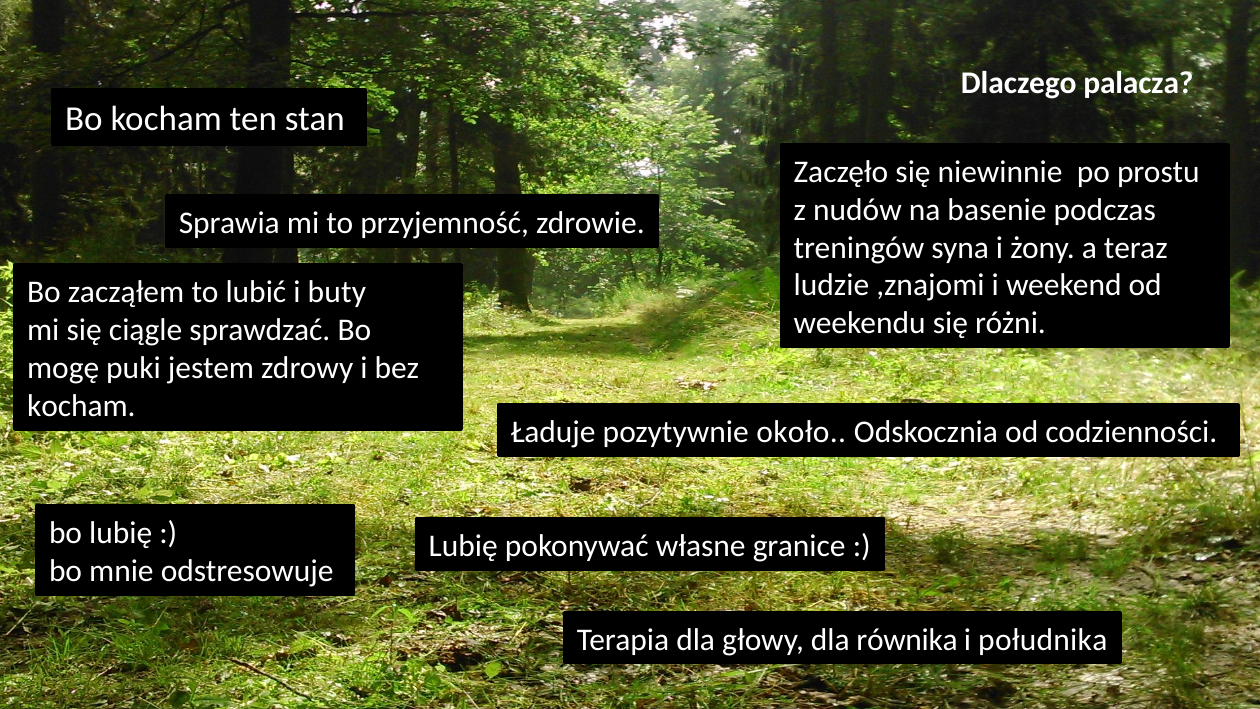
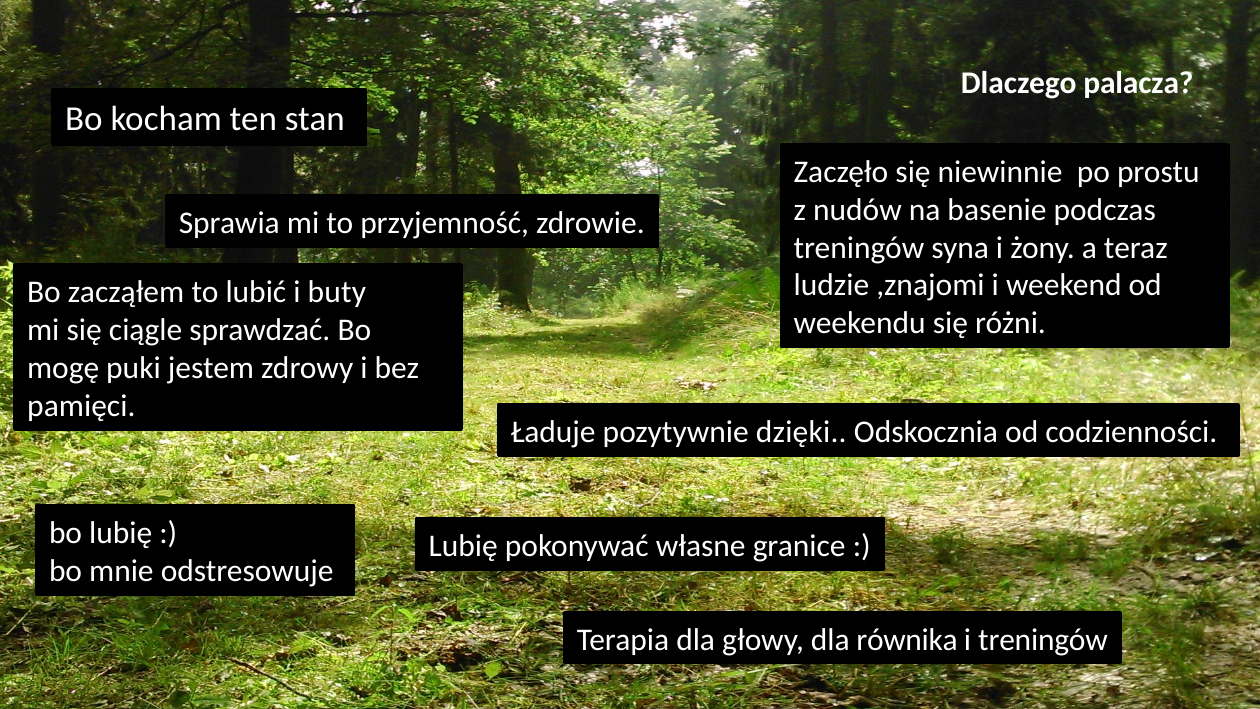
kocham at (81, 406): kocham -> pamięci
około: około -> dzięki
i południka: południka -> treningów
